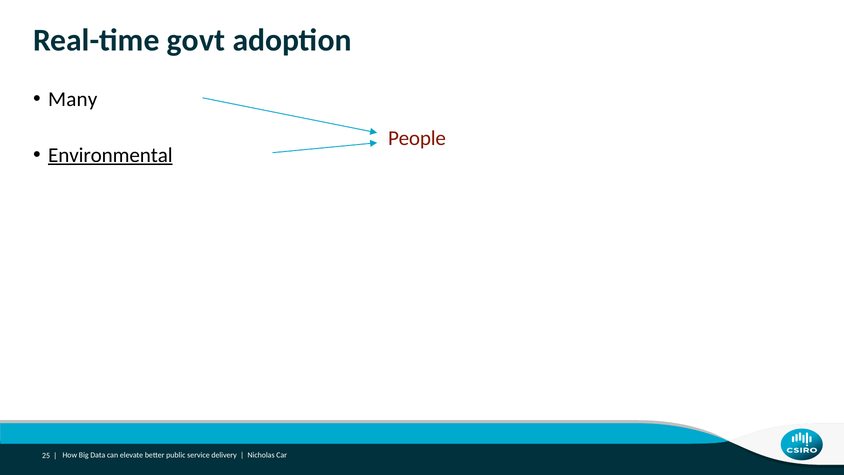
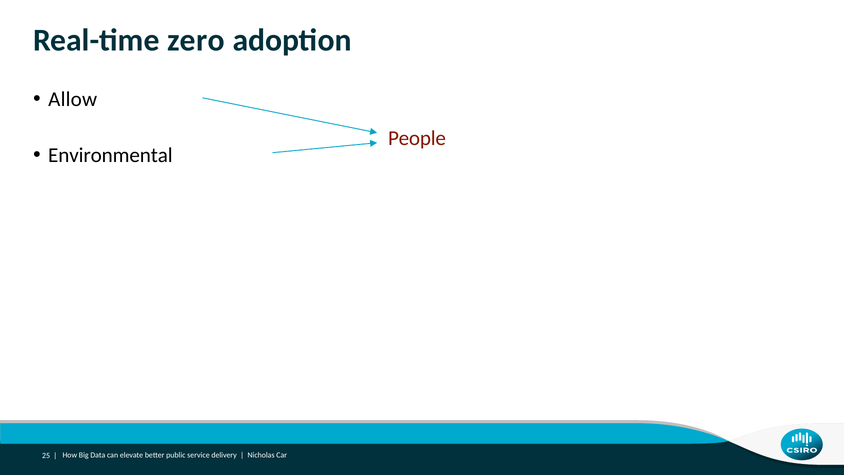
govt: govt -> zero
Many: Many -> Allow
Environmental underline: present -> none
